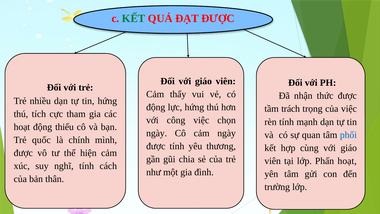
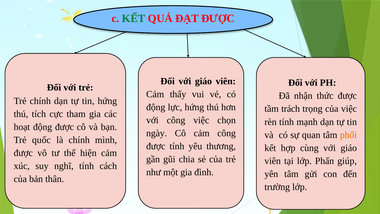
Trẻ nhiều: nhiều -> chính
động thiếu: thiếu -> được
cảm ngày: ngày -> công
phối colour: blue -> orange
Phấn hoạt: hoạt -> giúp
